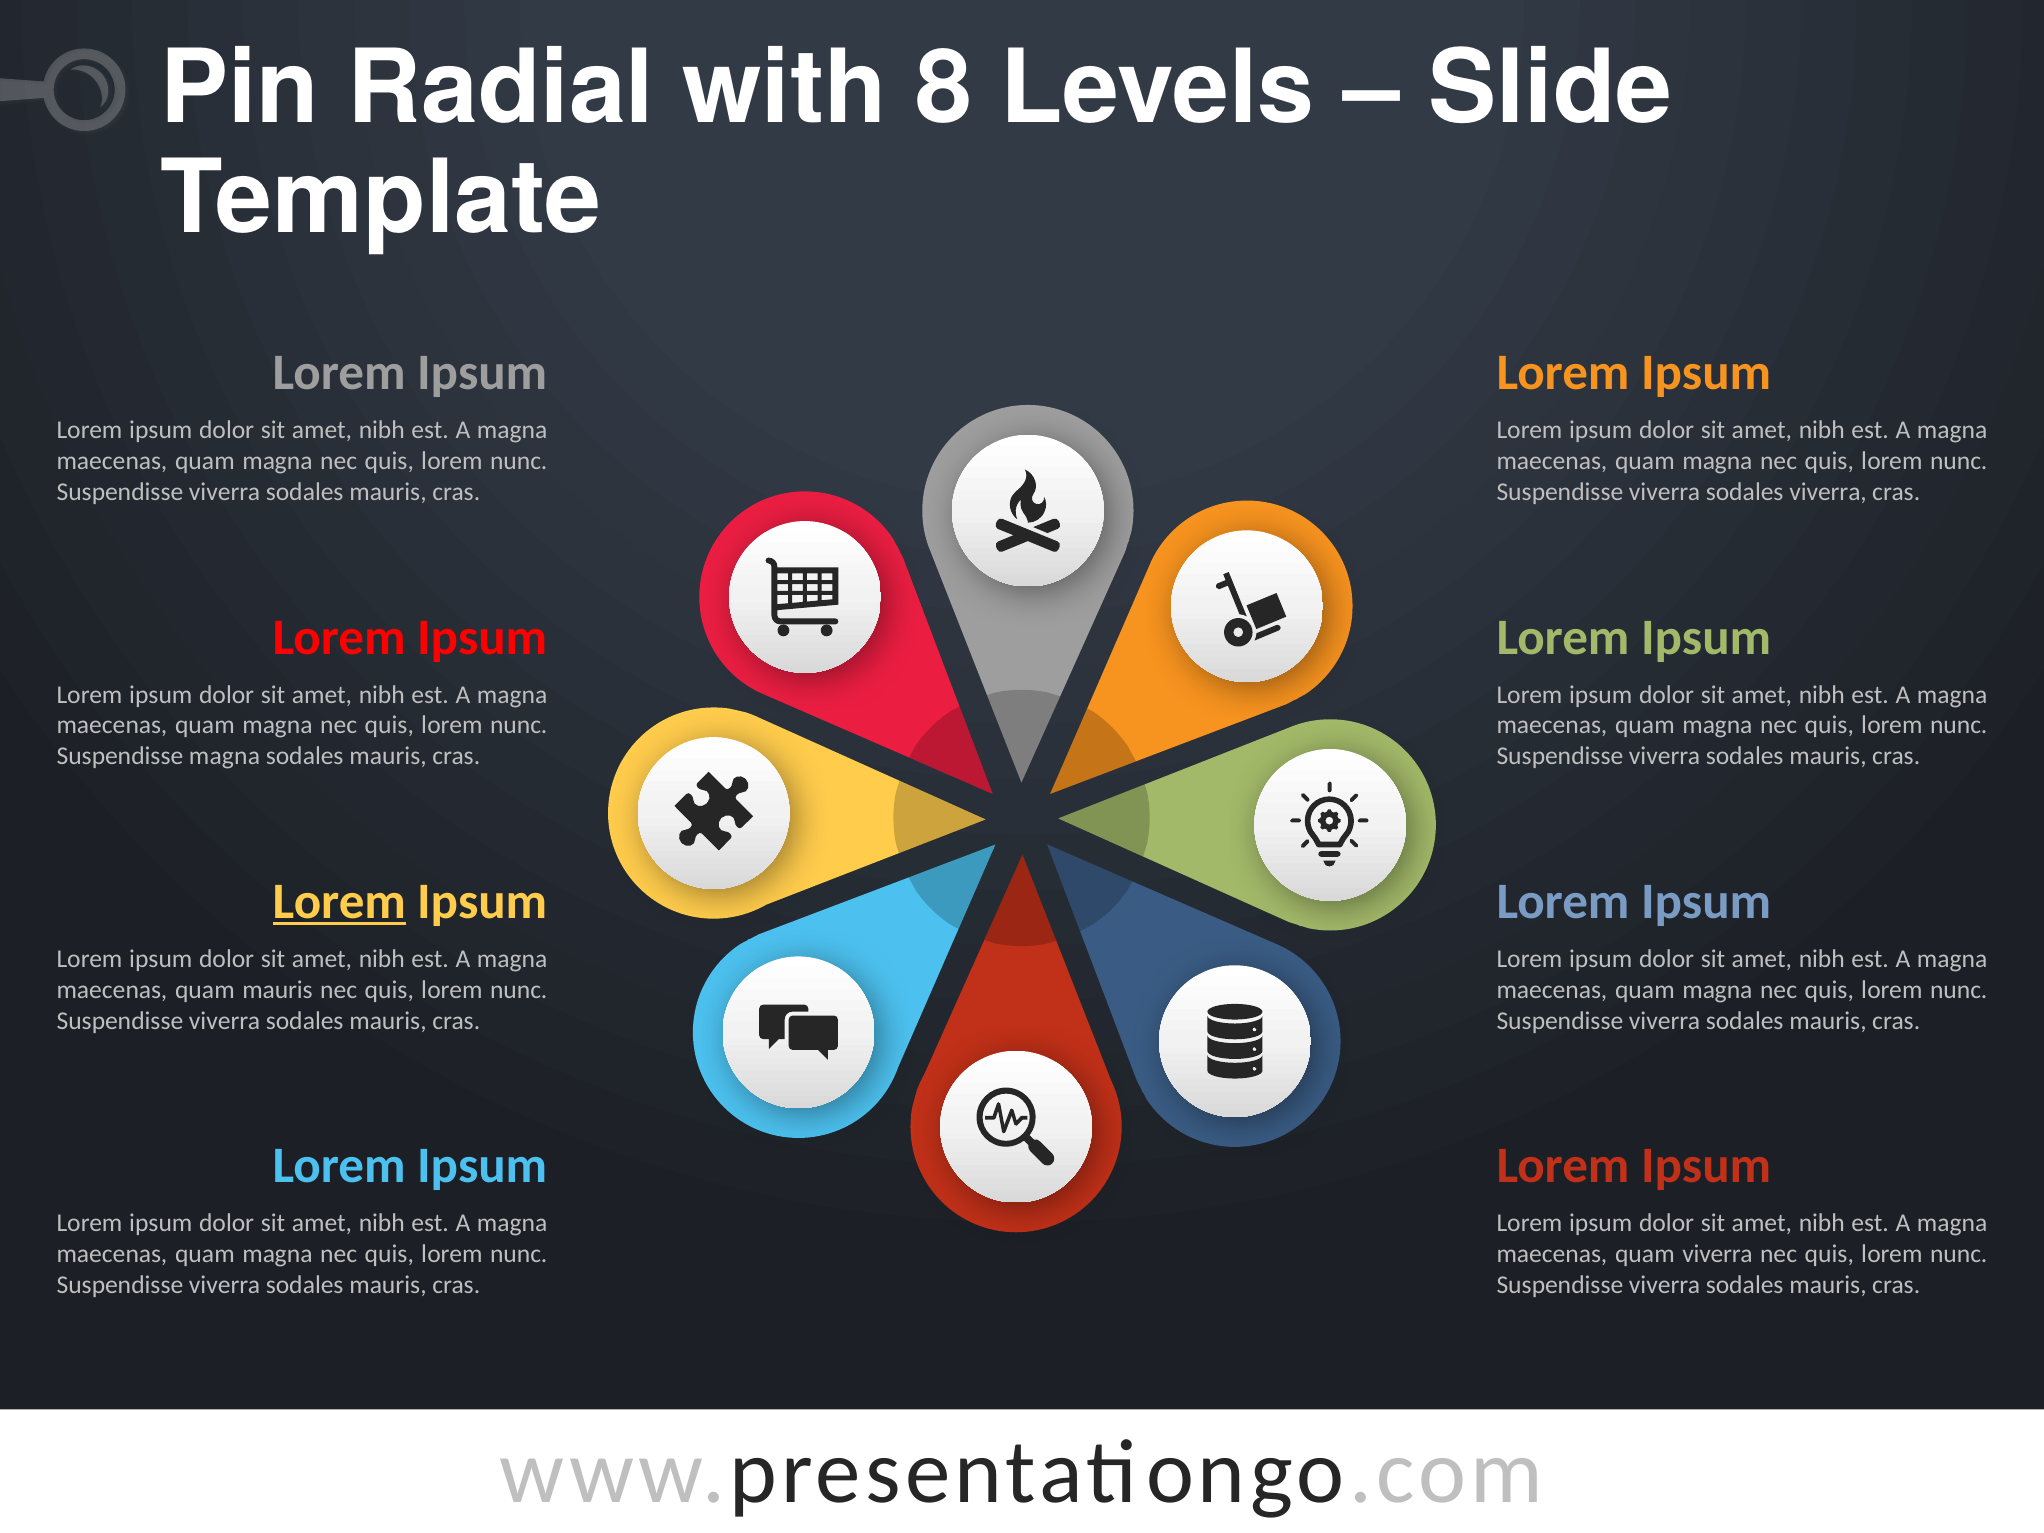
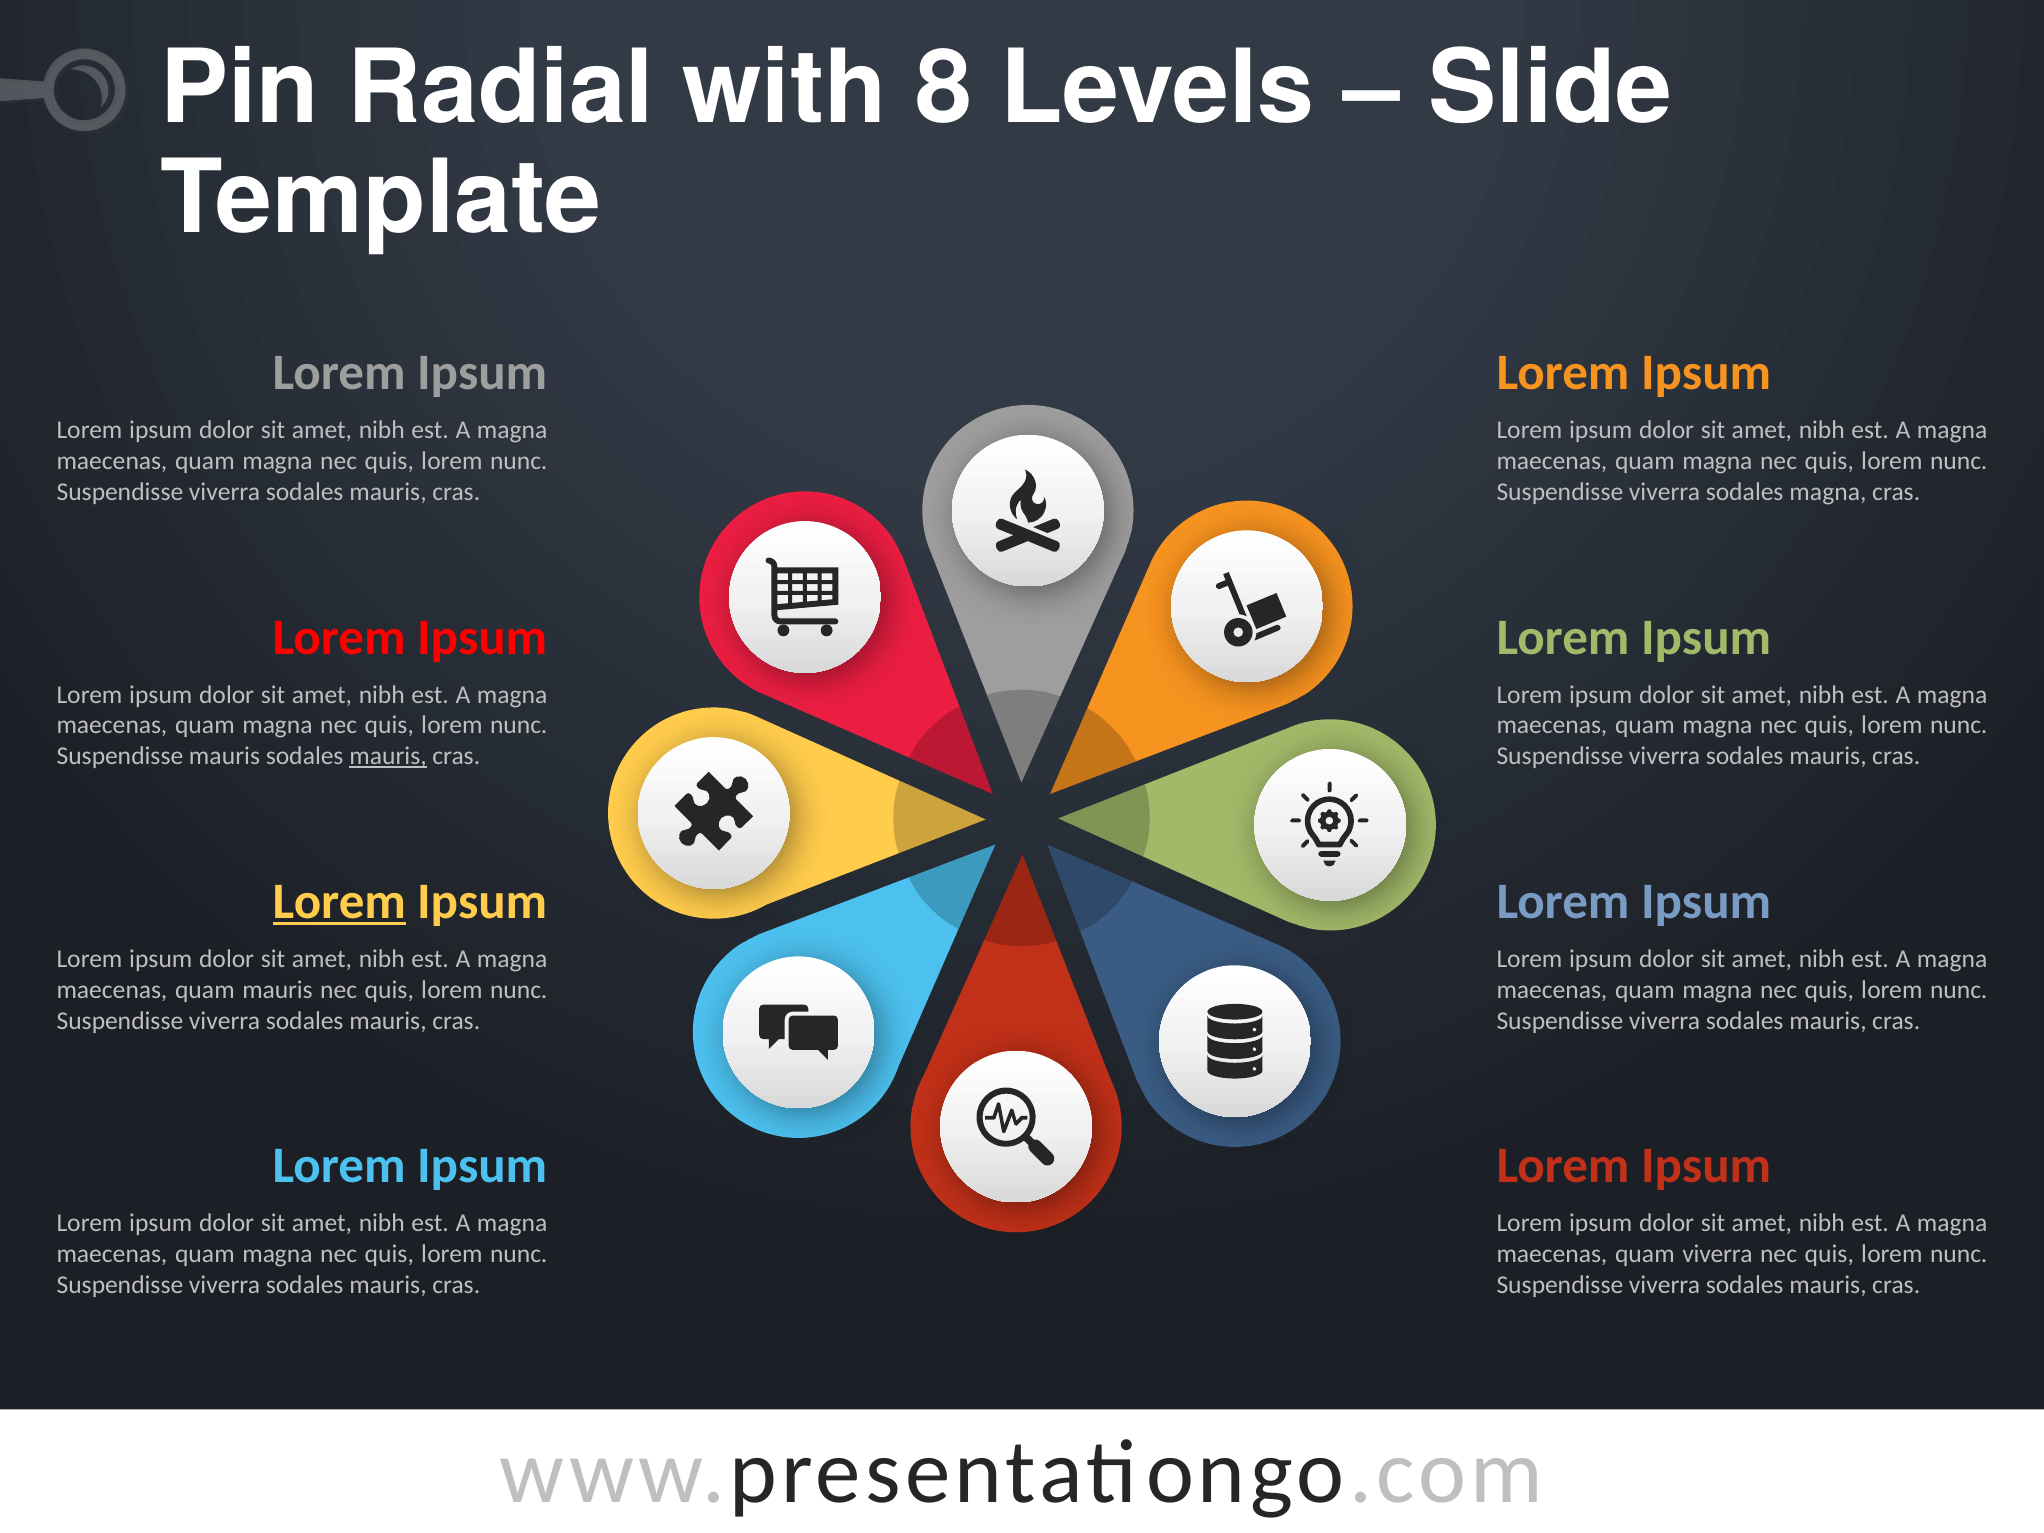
sodales viverra: viverra -> magna
Suspendisse magna: magna -> mauris
mauris at (388, 756) underline: none -> present
